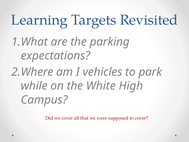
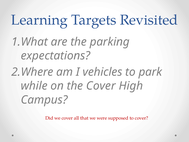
the White: White -> Cover
